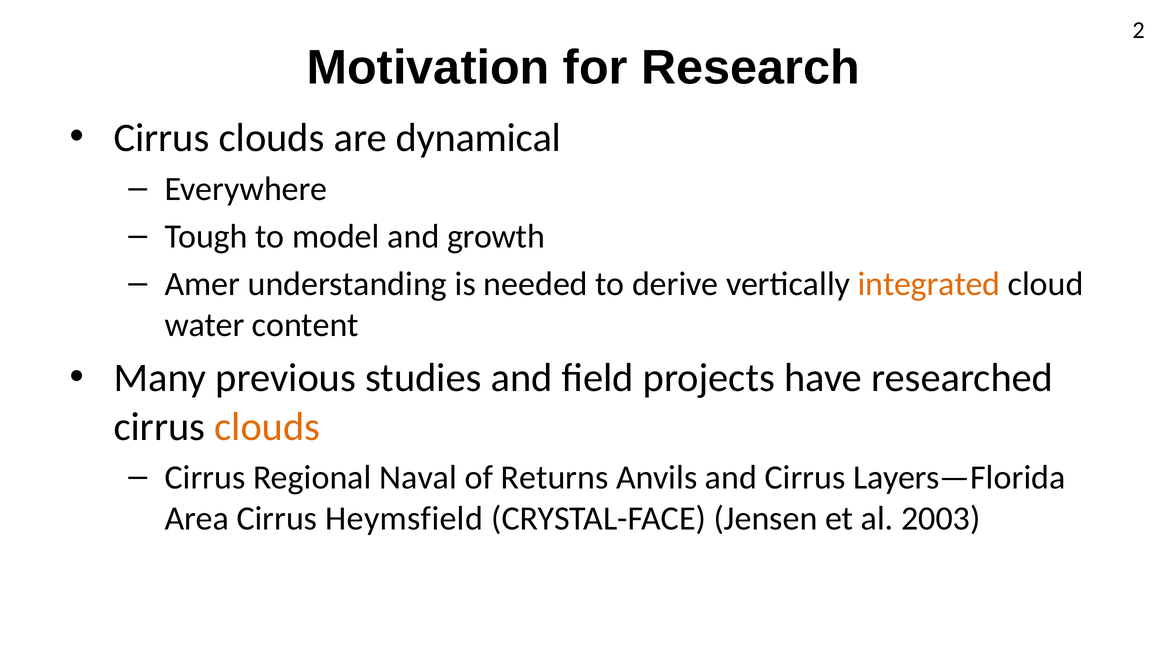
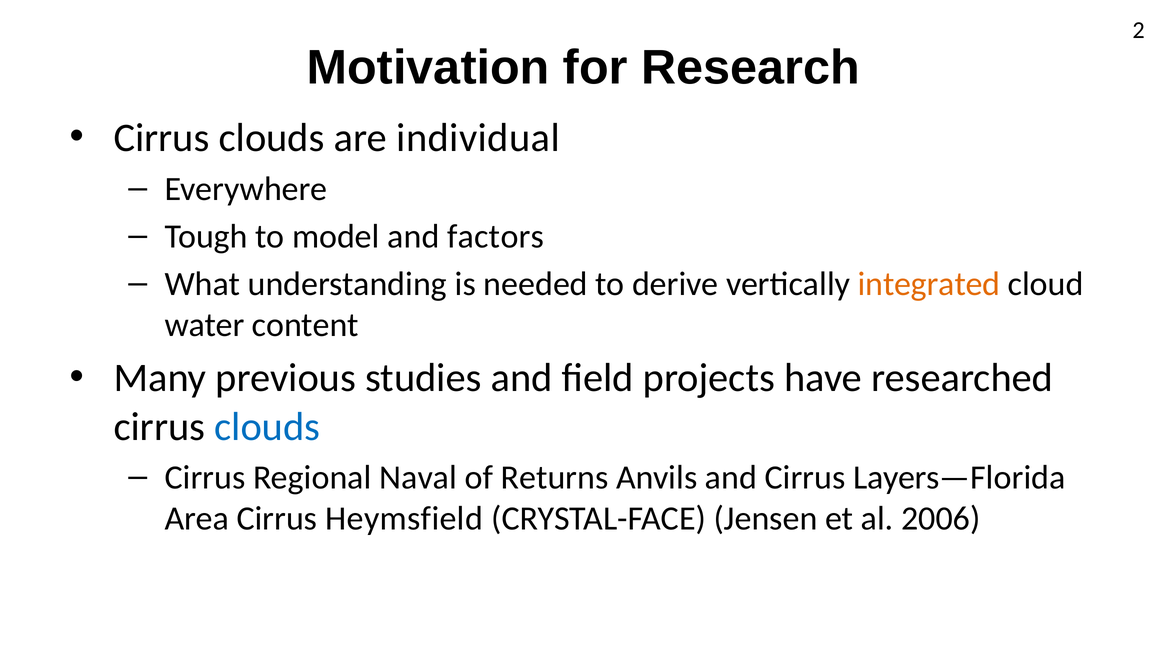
dynamical: dynamical -> individual
growth: growth -> factors
Amer: Amer -> What
clouds at (267, 427) colour: orange -> blue
2003: 2003 -> 2006
